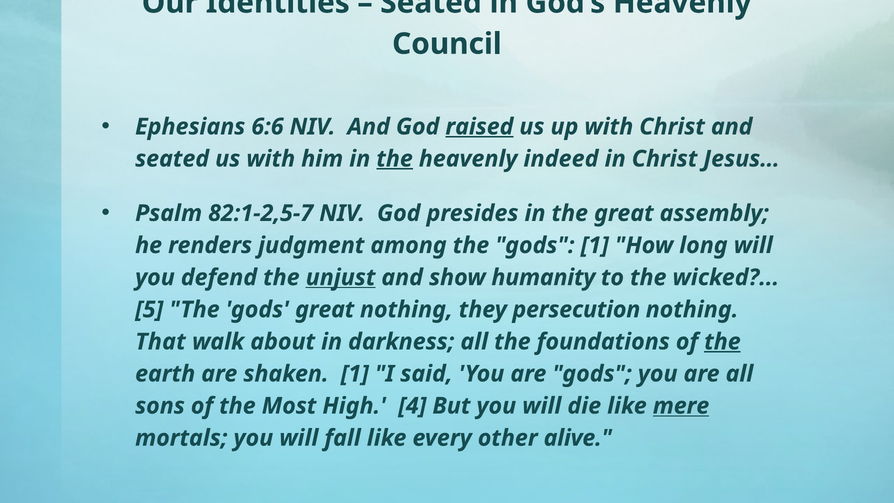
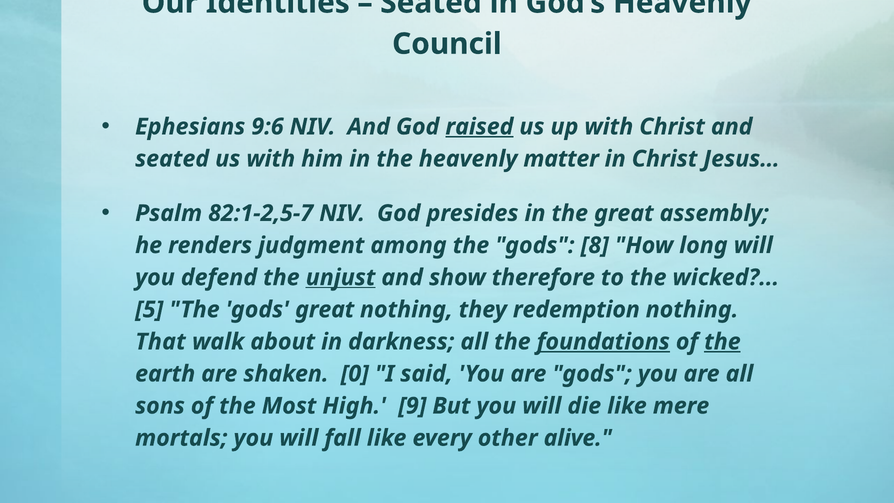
6:6: 6:6 -> 9:6
the at (395, 159) underline: present -> none
indeed: indeed -> matter
gods 1: 1 -> 8
humanity: humanity -> therefore
persecution: persecution -> redemption
foundations underline: none -> present
shaken 1: 1 -> 0
4: 4 -> 9
mere underline: present -> none
